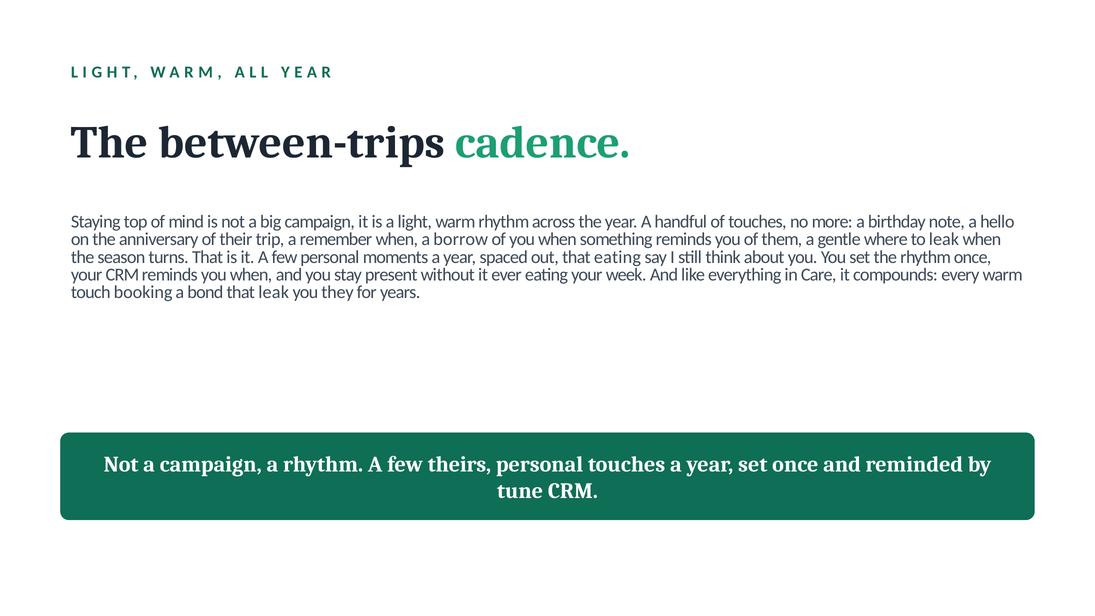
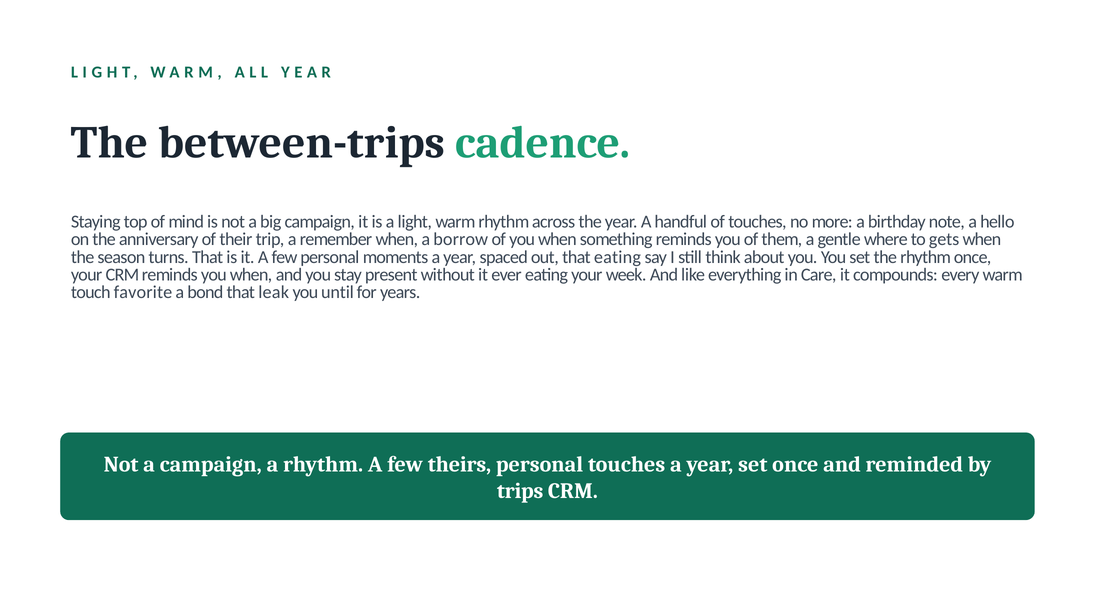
to leak: leak -> gets
booking: booking -> favorite
they: they -> until
tune: tune -> trips
